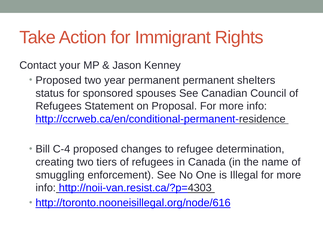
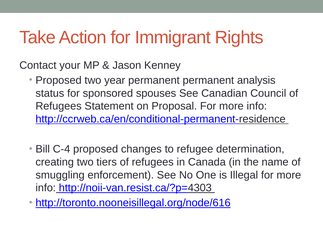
shelters: shelters -> analysis
